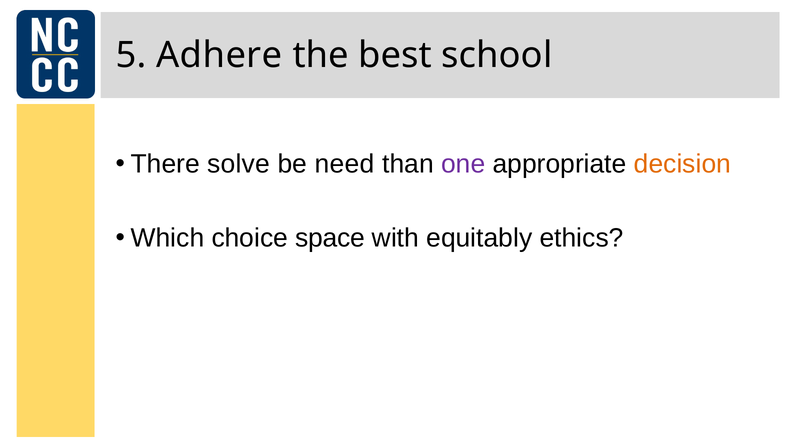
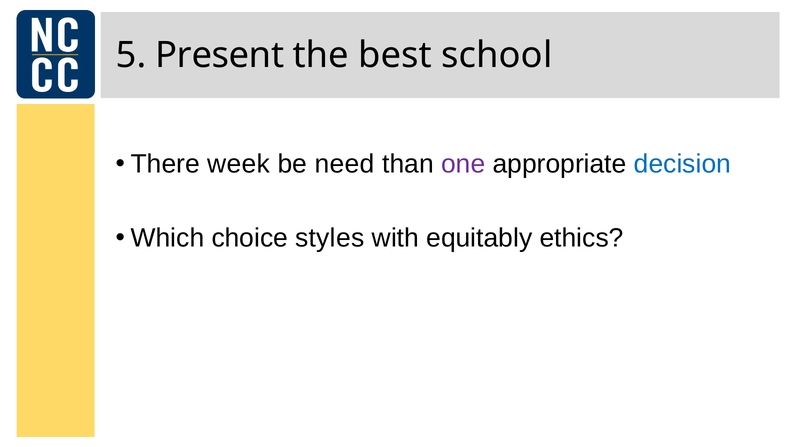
Adhere: Adhere -> Present
solve: solve -> week
decision colour: orange -> blue
space: space -> styles
